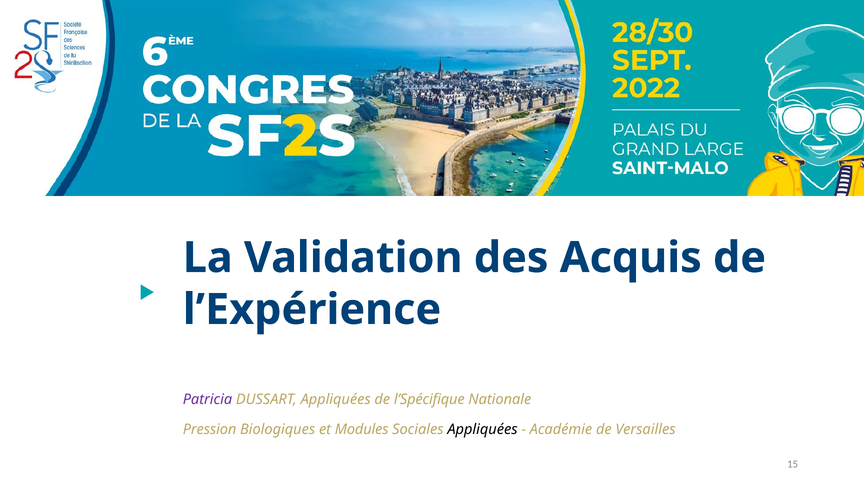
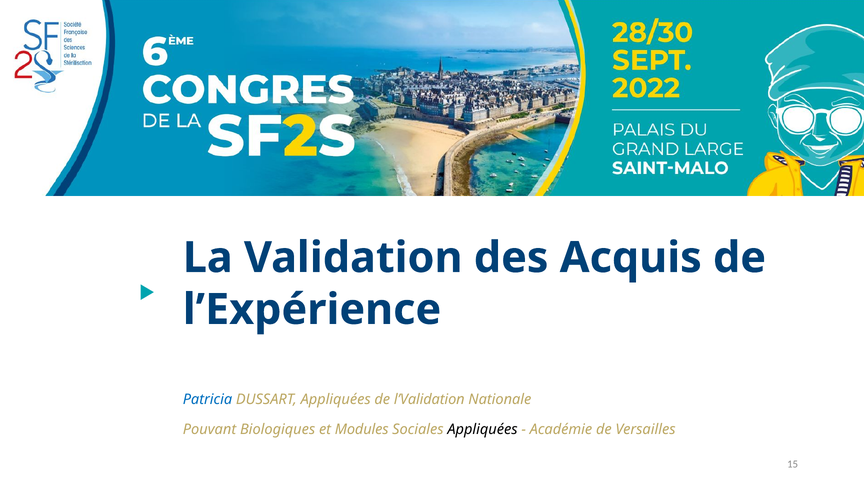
Patricia colour: purple -> blue
l’Spécifique: l’Spécifique -> l’Validation
Pression: Pression -> Pouvant
